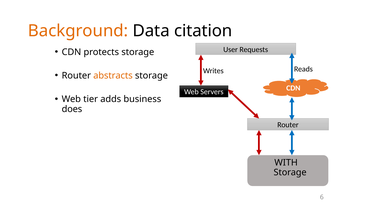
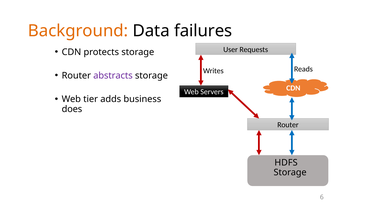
citation: citation -> failures
abstracts colour: orange -> purple
WITH: WITH -> HDFS
